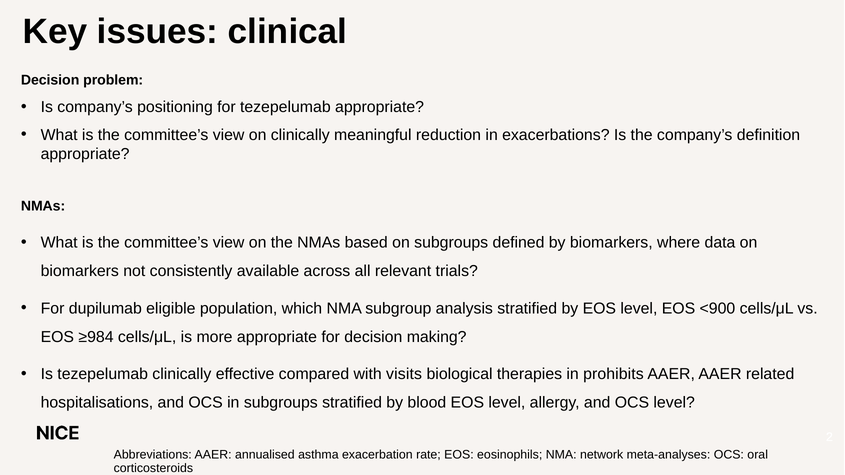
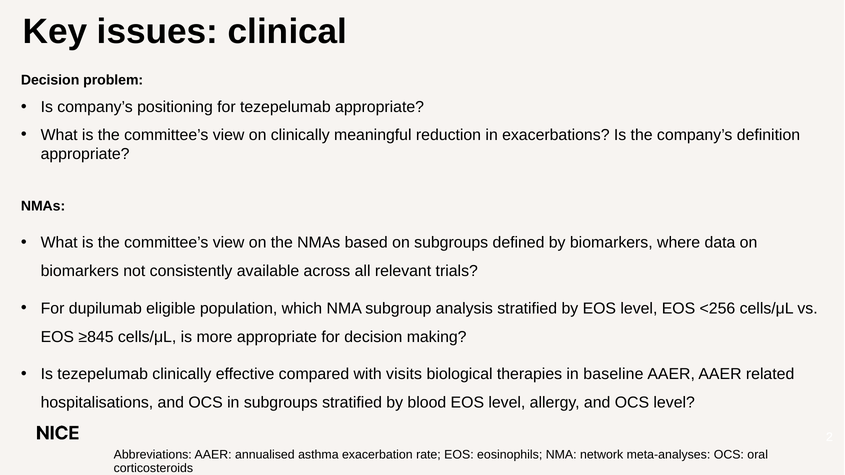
<900: <900 -> <256
≥984: ≥984 -> ≥845
prohibits: prohibits -> baseline
